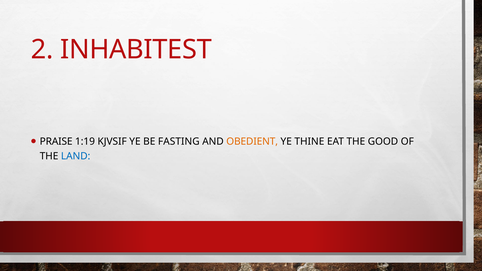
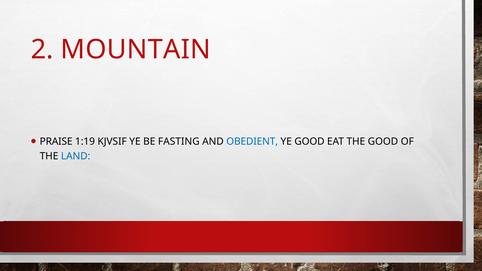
INHABITEST: INHABITEST -> MOUNTAIN
OBEDIENT colour: orange -> blue
YE THINE: THINE -> GOOD
